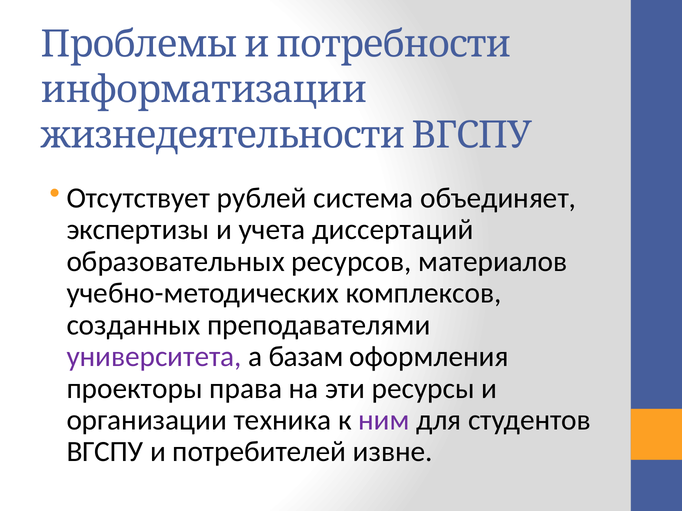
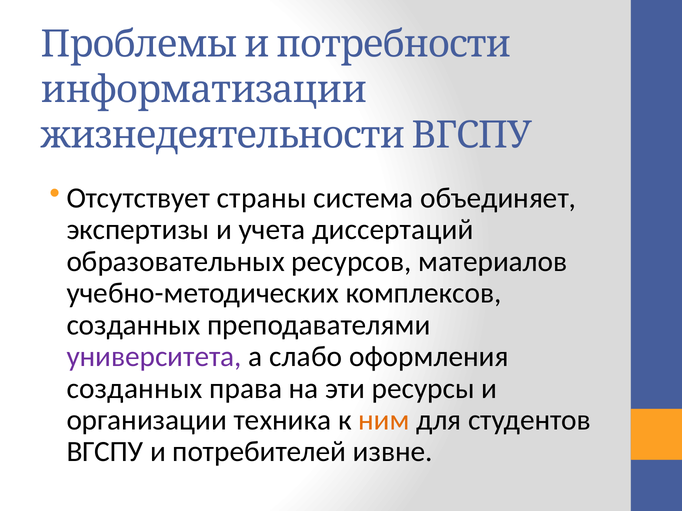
рублей: рублей -> страны
базам: базам -> слабо
проекторы at (135, 389): проекторы -> созданных
ним colour: purple -> orange
